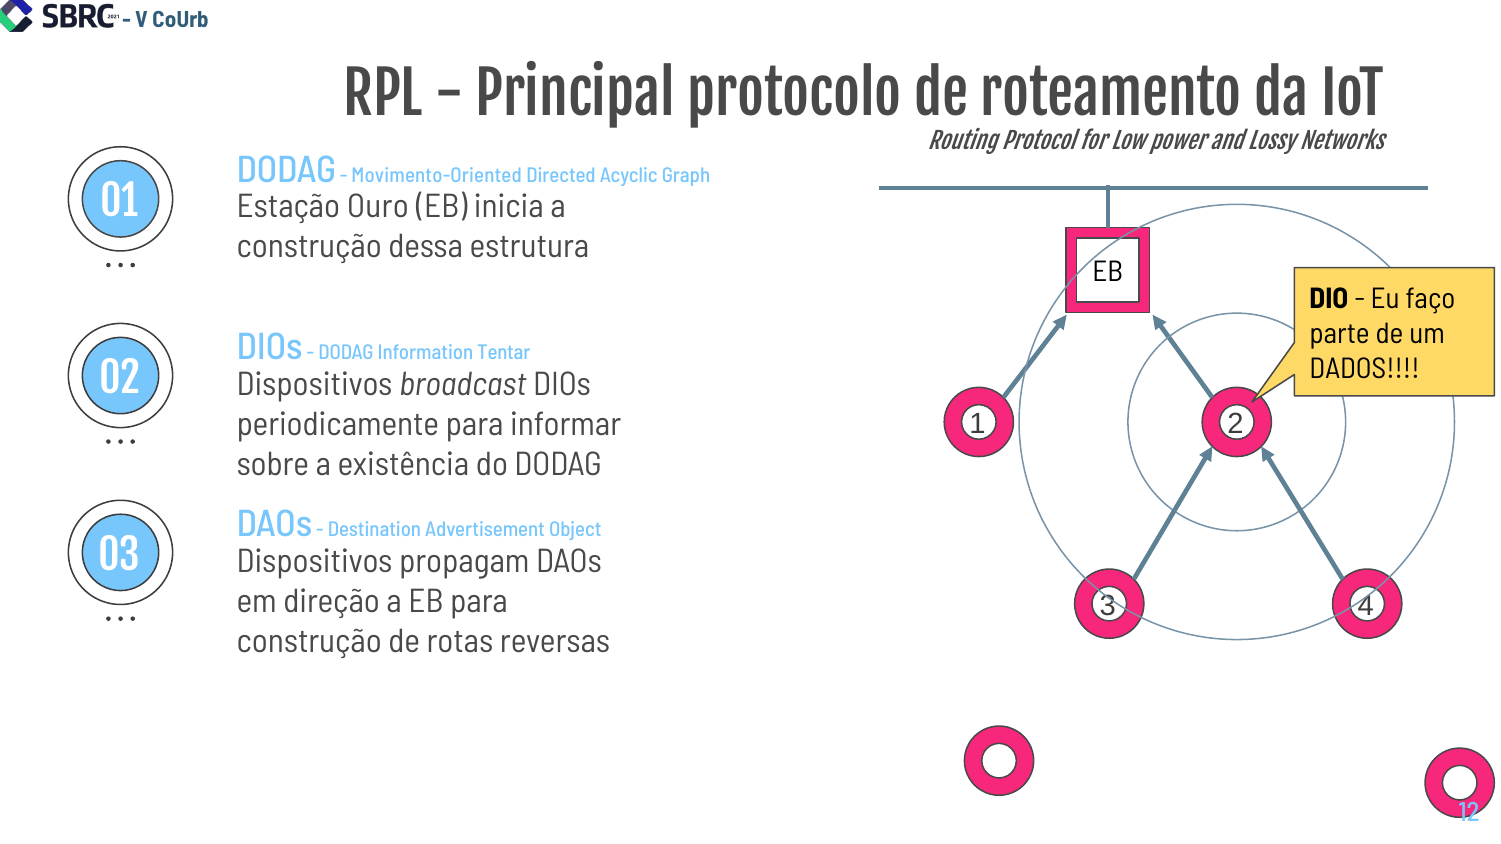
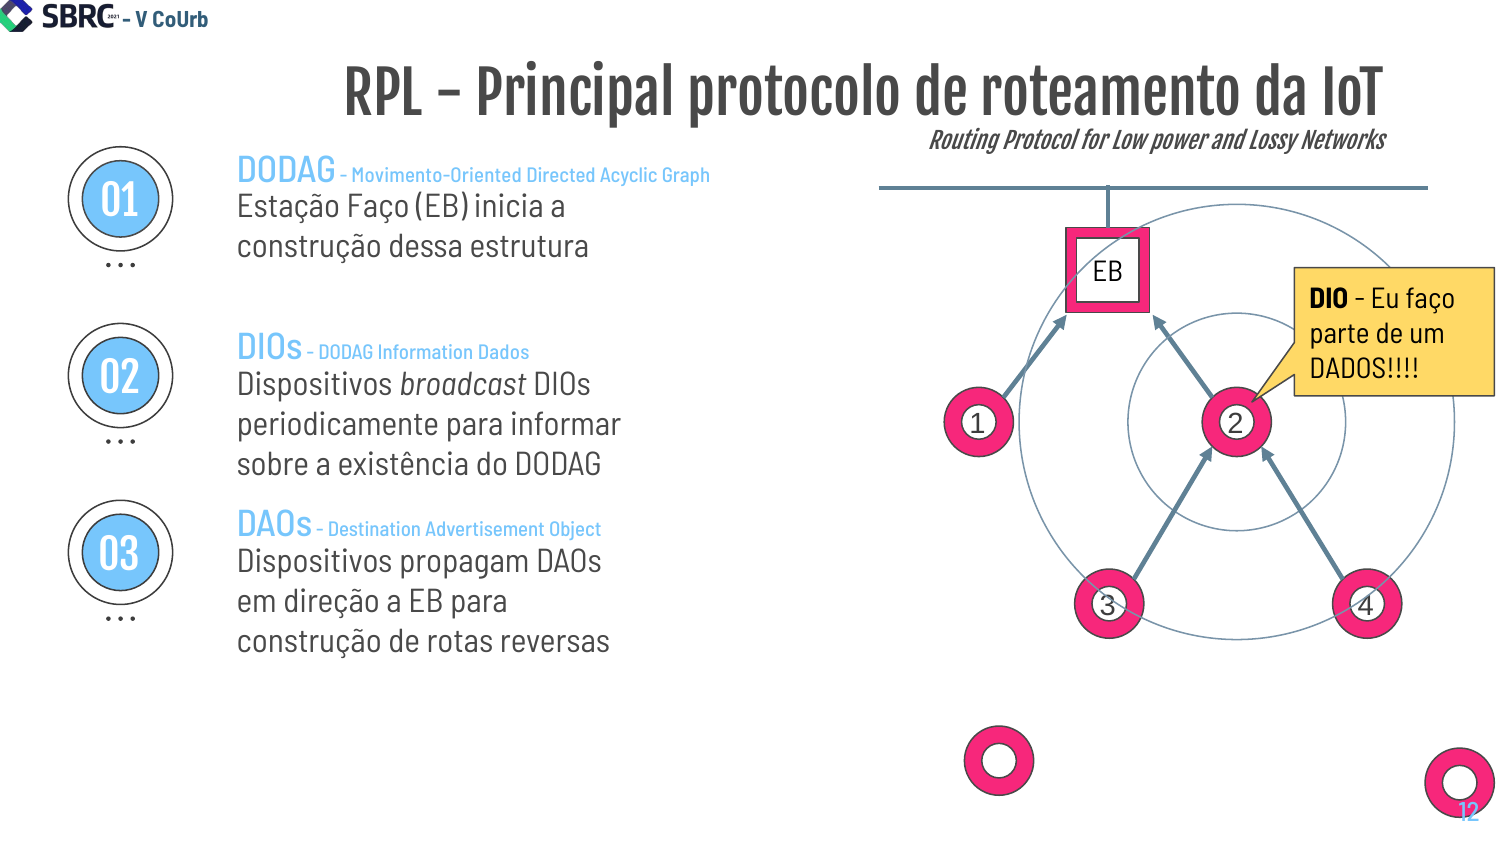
Estação Ouro: Ouro -> Faço
Information Tentar: Tentar -> Dados
